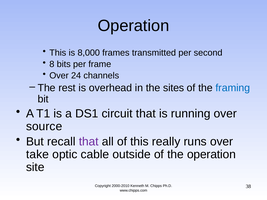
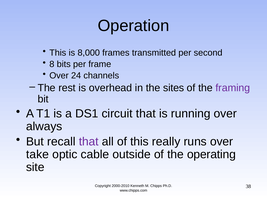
framing colour: blue -> purple
source: source -> always
the operation: operation -> operating
